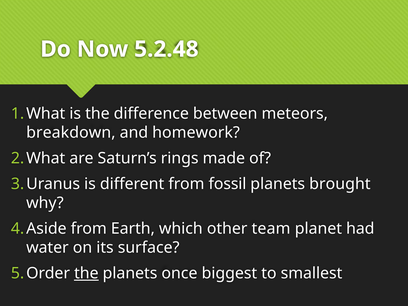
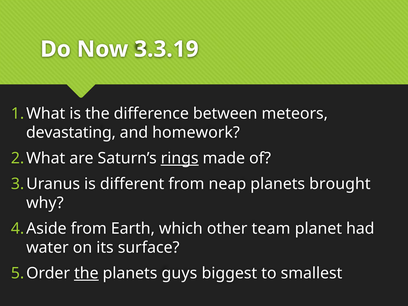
5.2.48: 5.2.48 -> 3.3.19
breakdown: breakdown -> devastating
rings underline: none -> present
fossil: fossil -> neap
once: once -> guys
